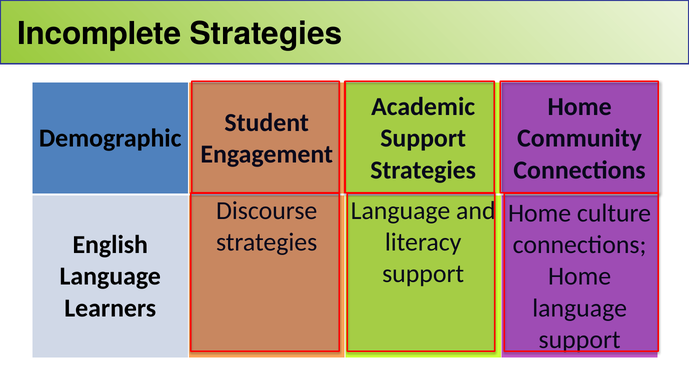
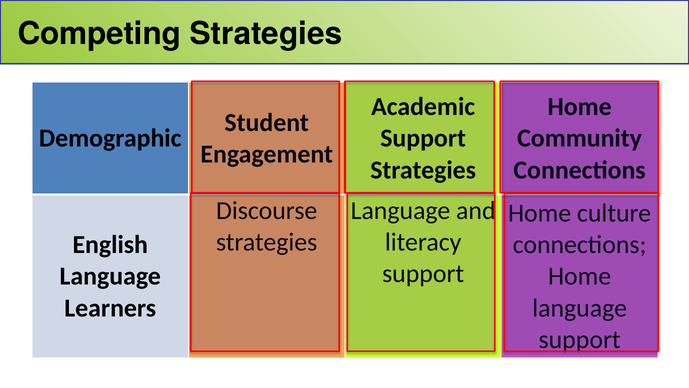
Incomplete: Incomplete -> Competing
